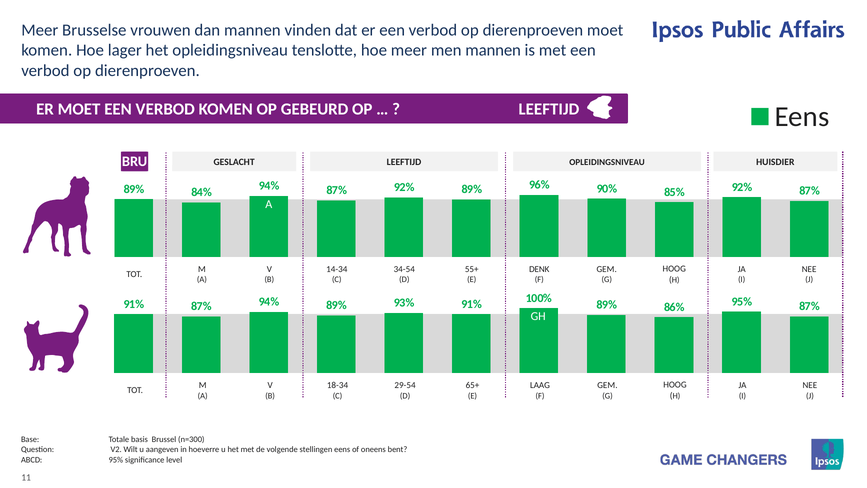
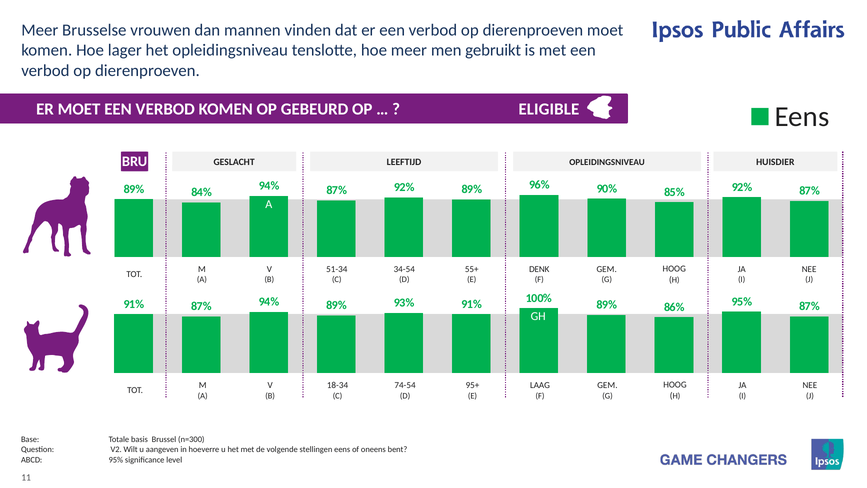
men mannen: mannen -> gebruikt
LEEFTIJD at (549, 109): LEEFTIJD -> ELIGIBLE
14-34: 14-34 -> 51-34
29-54: 29-54 -> 74-54
65+: 65+ -> 95+
